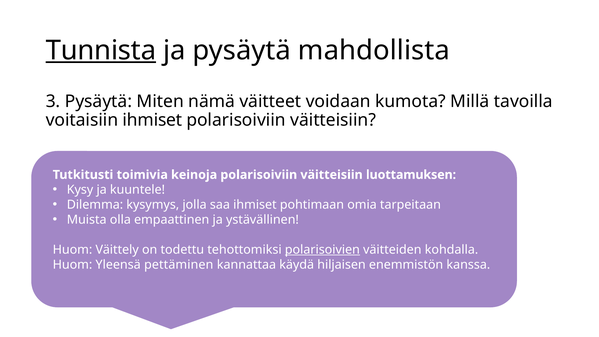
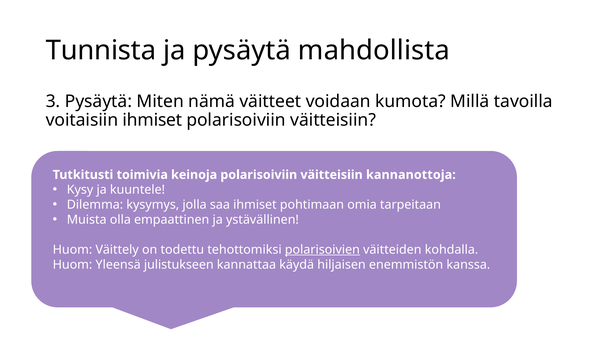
Tunnista underline: present -> none
luottamuksen: luottamuksen -> kannanottoja
pettäminen: pettäminen -> julistukseen
